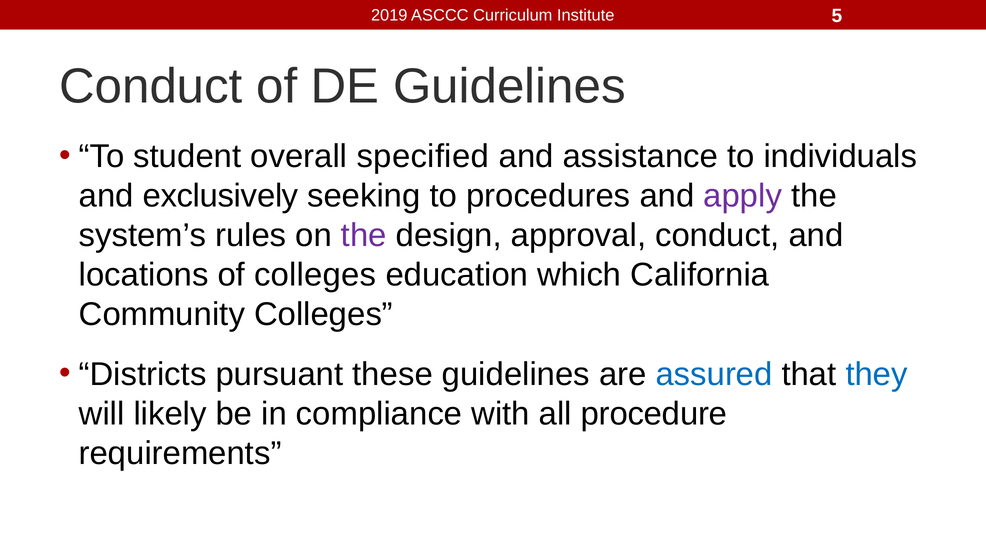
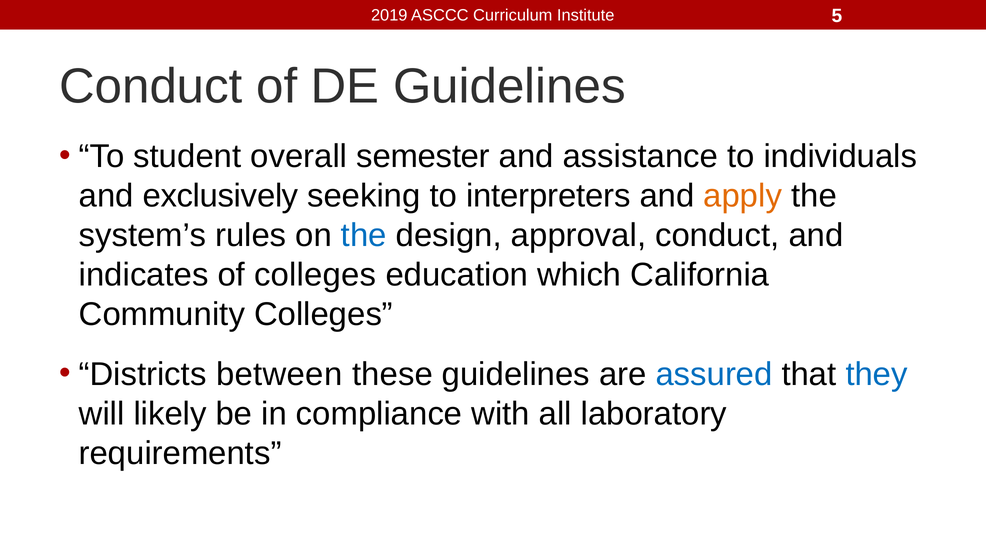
specified: specified -> semester
procedures: procedures -> interpreters
apply colour: purple -> orange
the at (364, 235) colour: purple -> blue
locations: locations -> indicates
pursuant: pursuant -> between
procedure: procedure -> laboratory
